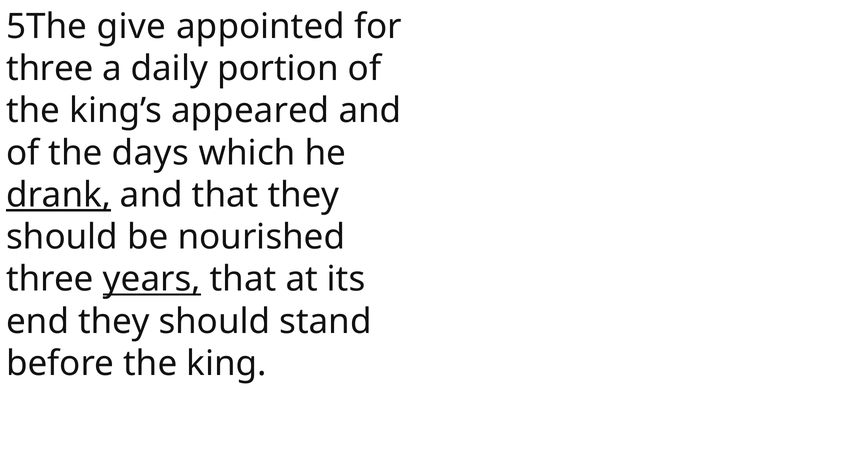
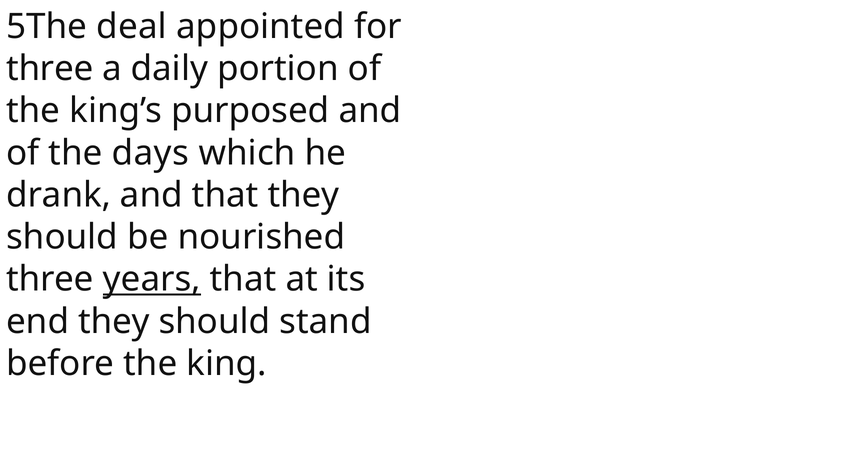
give: give -> deal
appeared: appeared -> purposed
drank underline: present -> none
